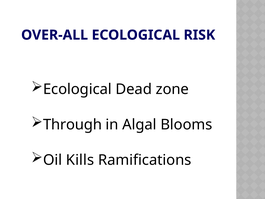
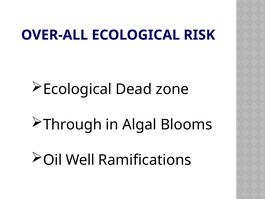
Kills: Kills -> Well
